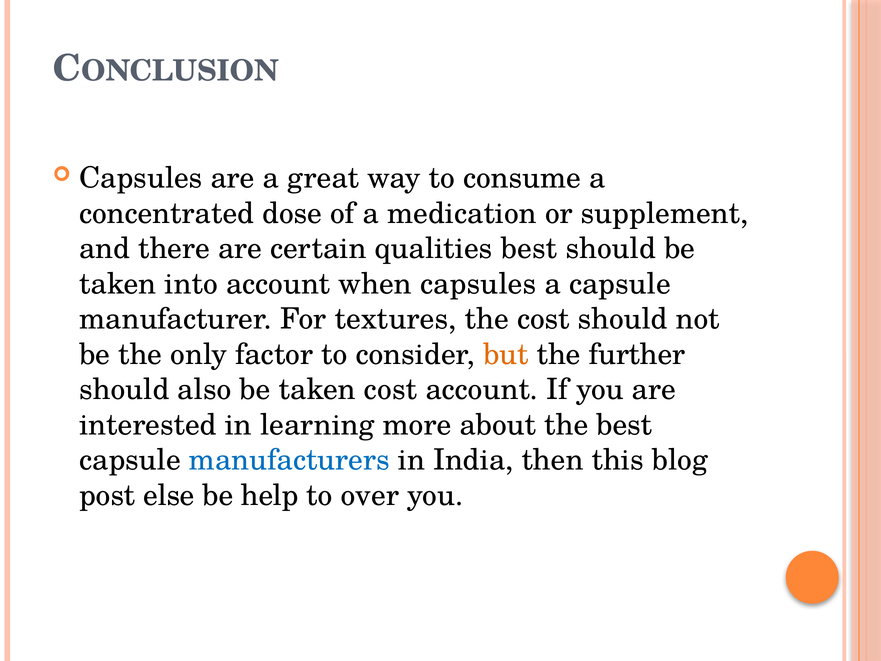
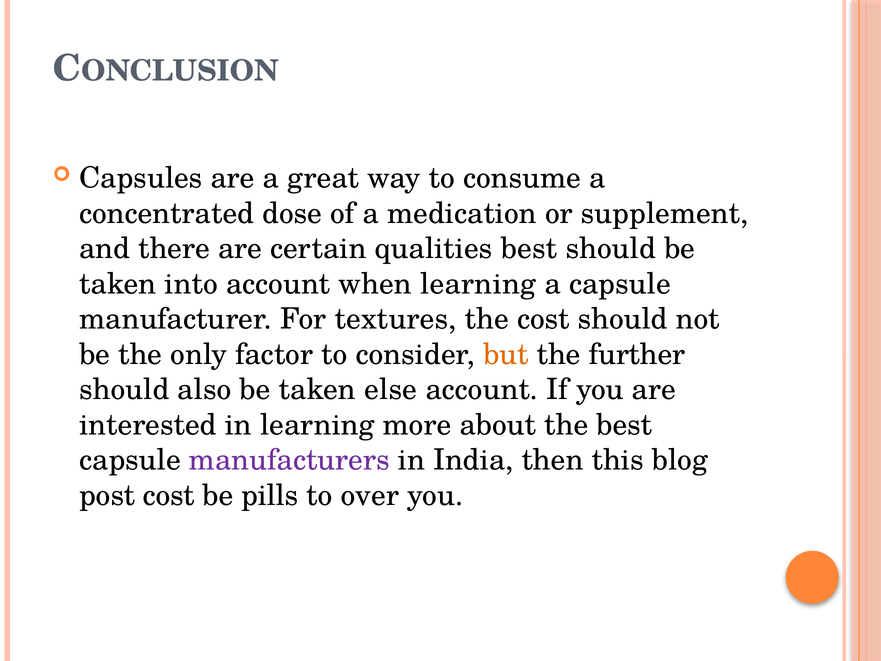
when capsules: capsules -> learning
taken cost: cost -> else
manufacturers colour: blue -> purple
post else: else -> cost
help: help -> pills
